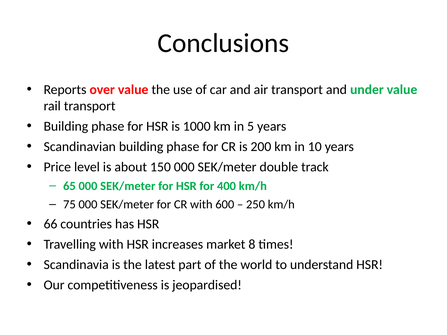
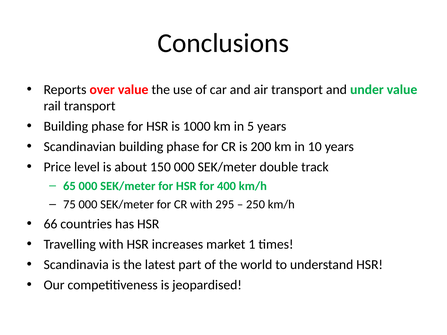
600: 600 -> 295
8: 8 -> 1
